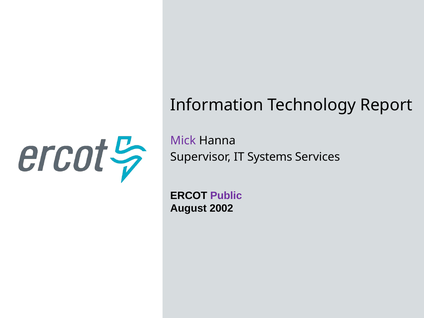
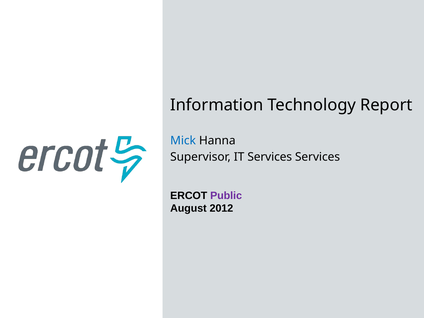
Mick colour: purple -> blue
IT Systems: Systems -> Services
2002: 2002 -> 2012
